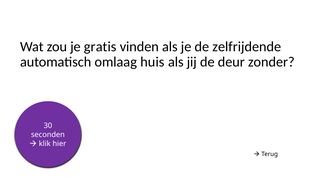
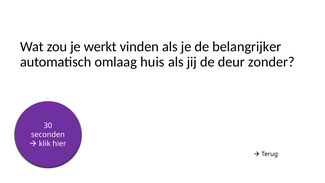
gratis: gratis -> werkt
zelfrijdende: zelfrijdende -> belangrijker
